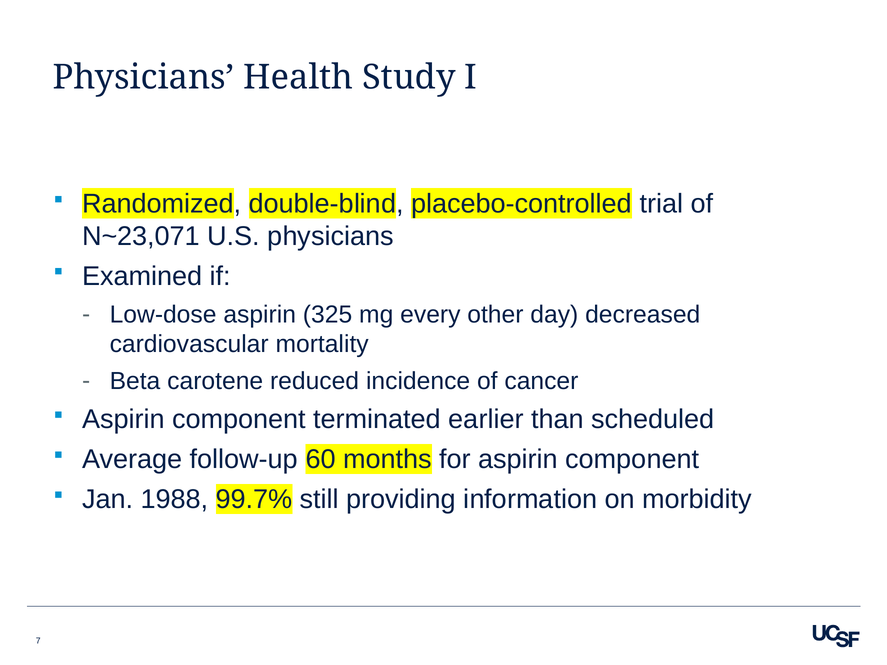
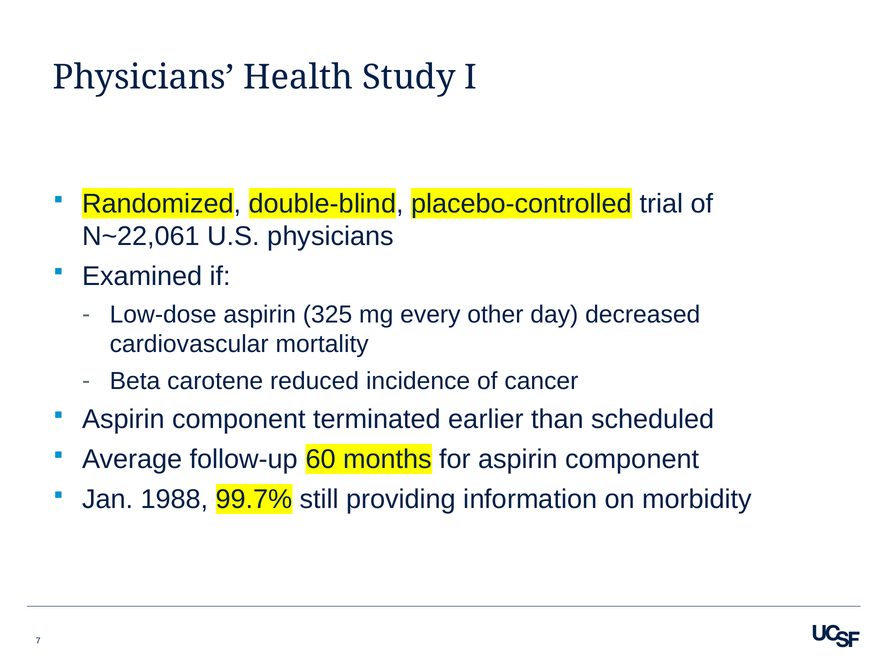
N~23,071: N~23,071 -> N~22,061
